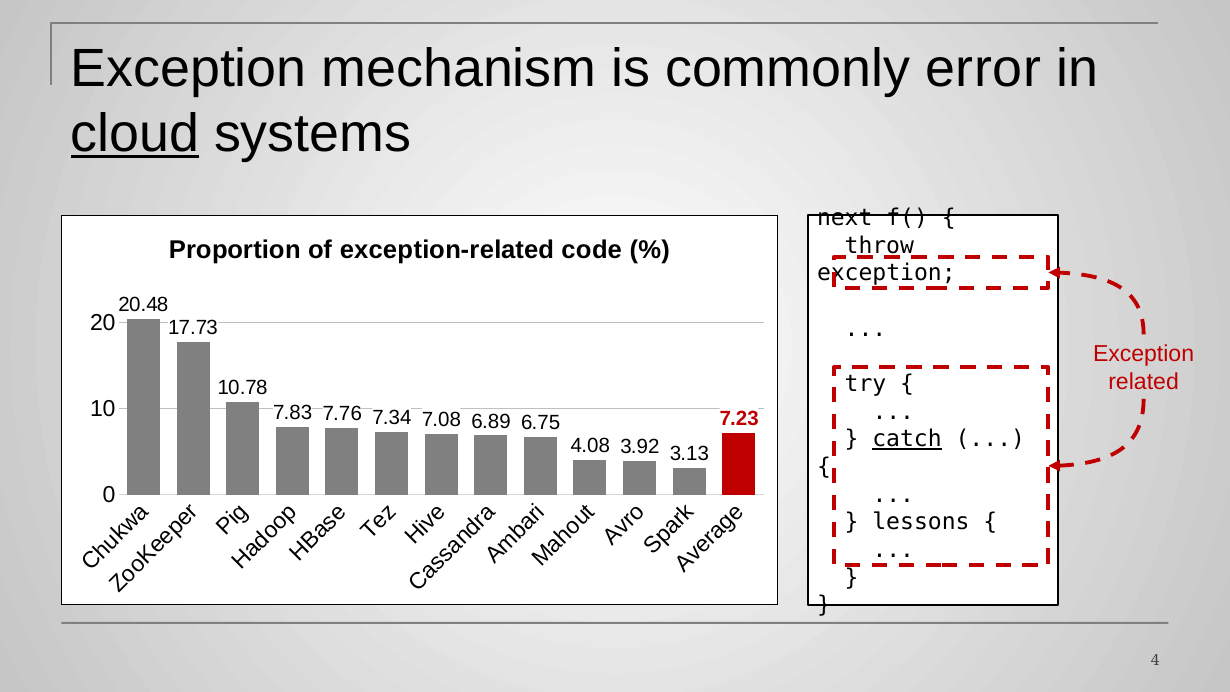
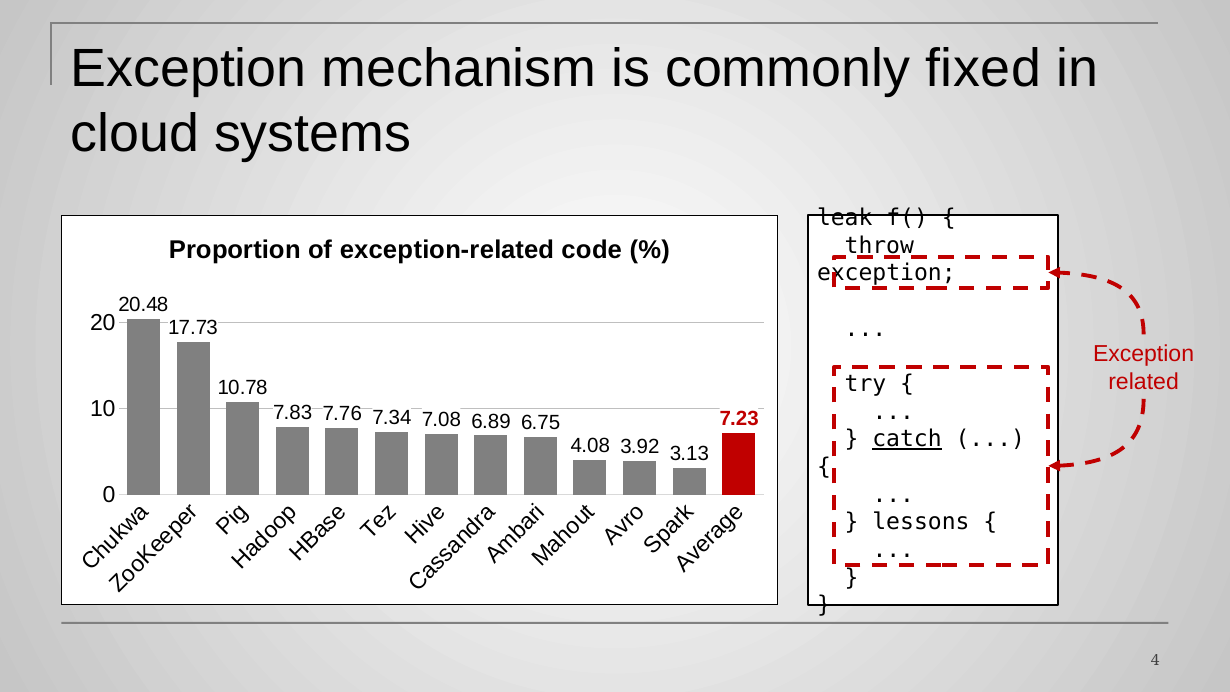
error: error -> fixed
cloud underline: present -> none
next: next -> leak
